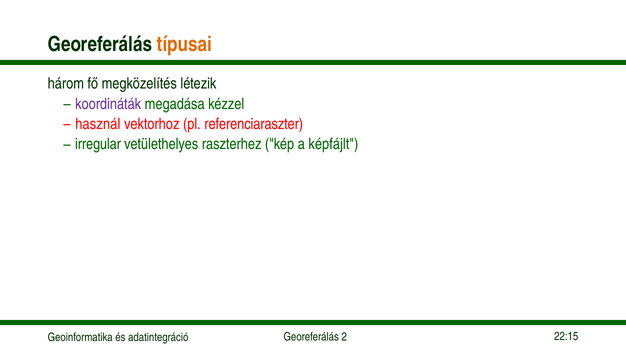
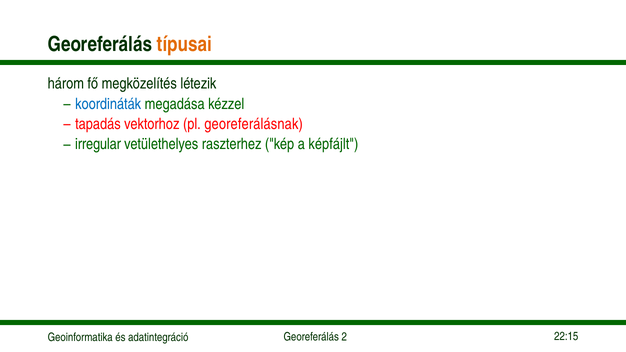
koordináták colour: purple -> blue
használ: használ -> tapadás
referenciaraszter: referenciaraszter -> georeferálásnak
